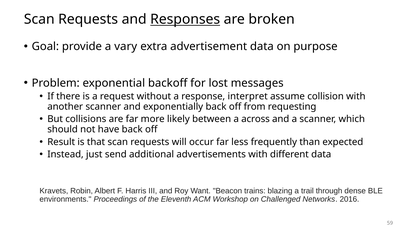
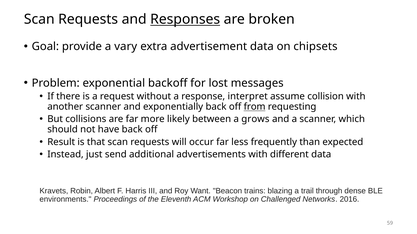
purpose: purpose -> chipsets
from underline: none -> present
across: across -> grows
